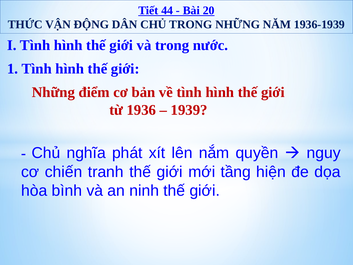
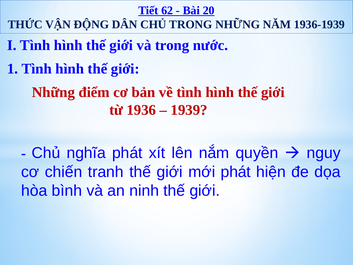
44: 44 -> 62
mới tầng: tầng -> phát
